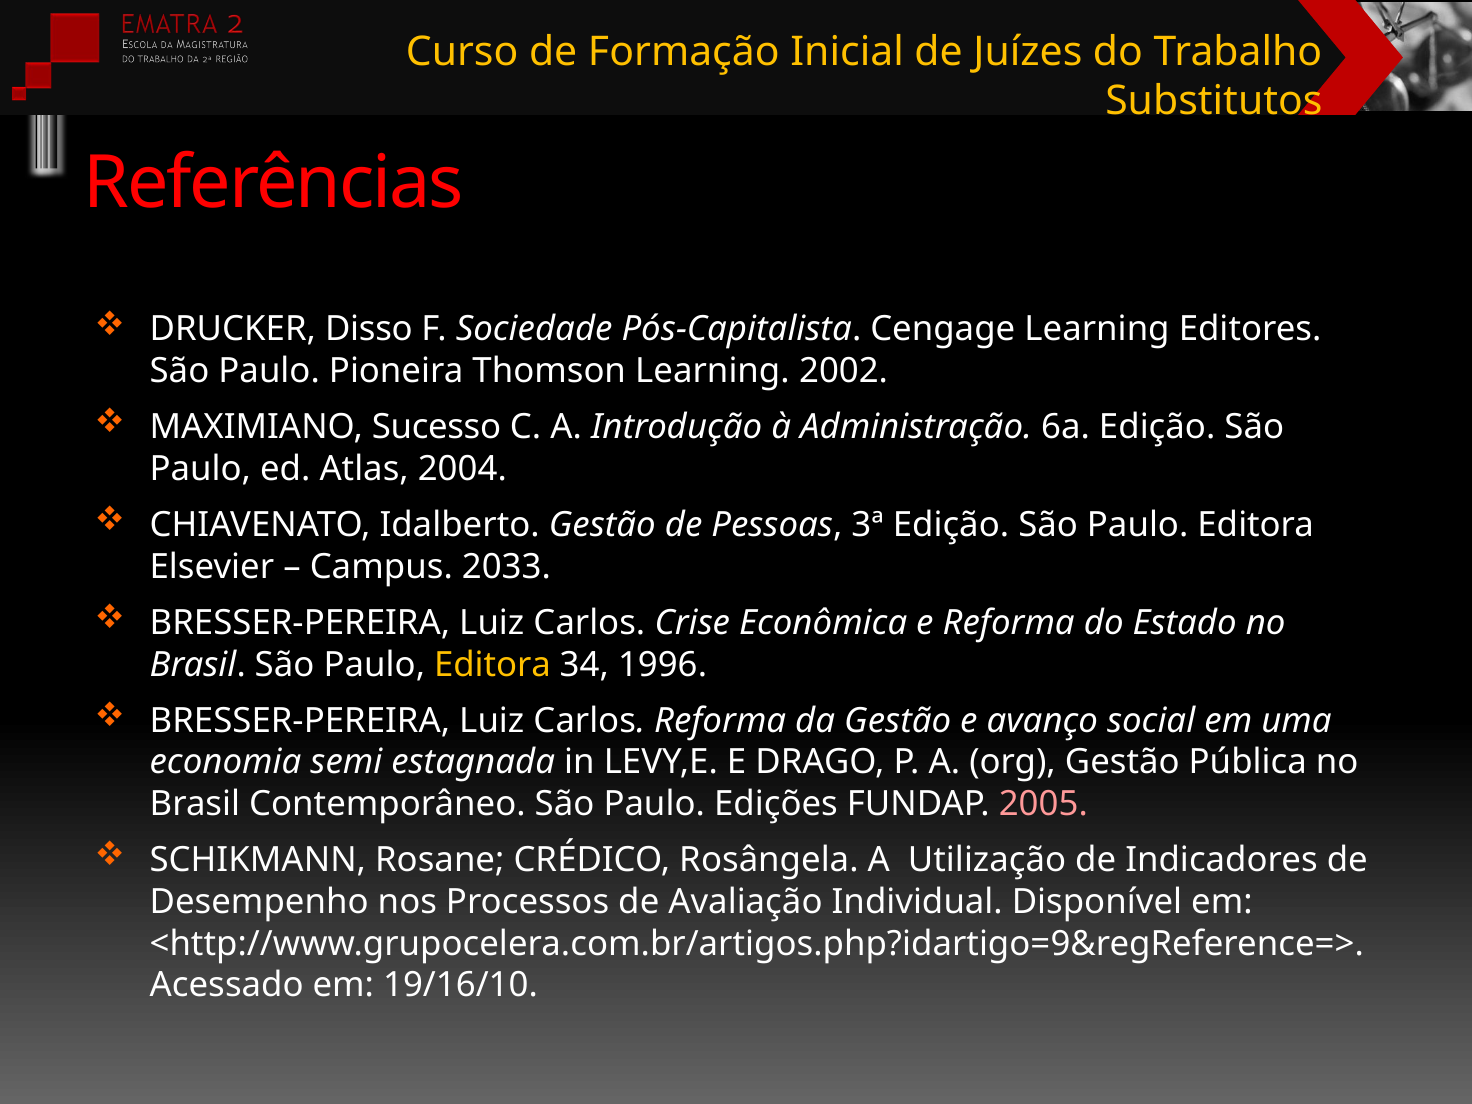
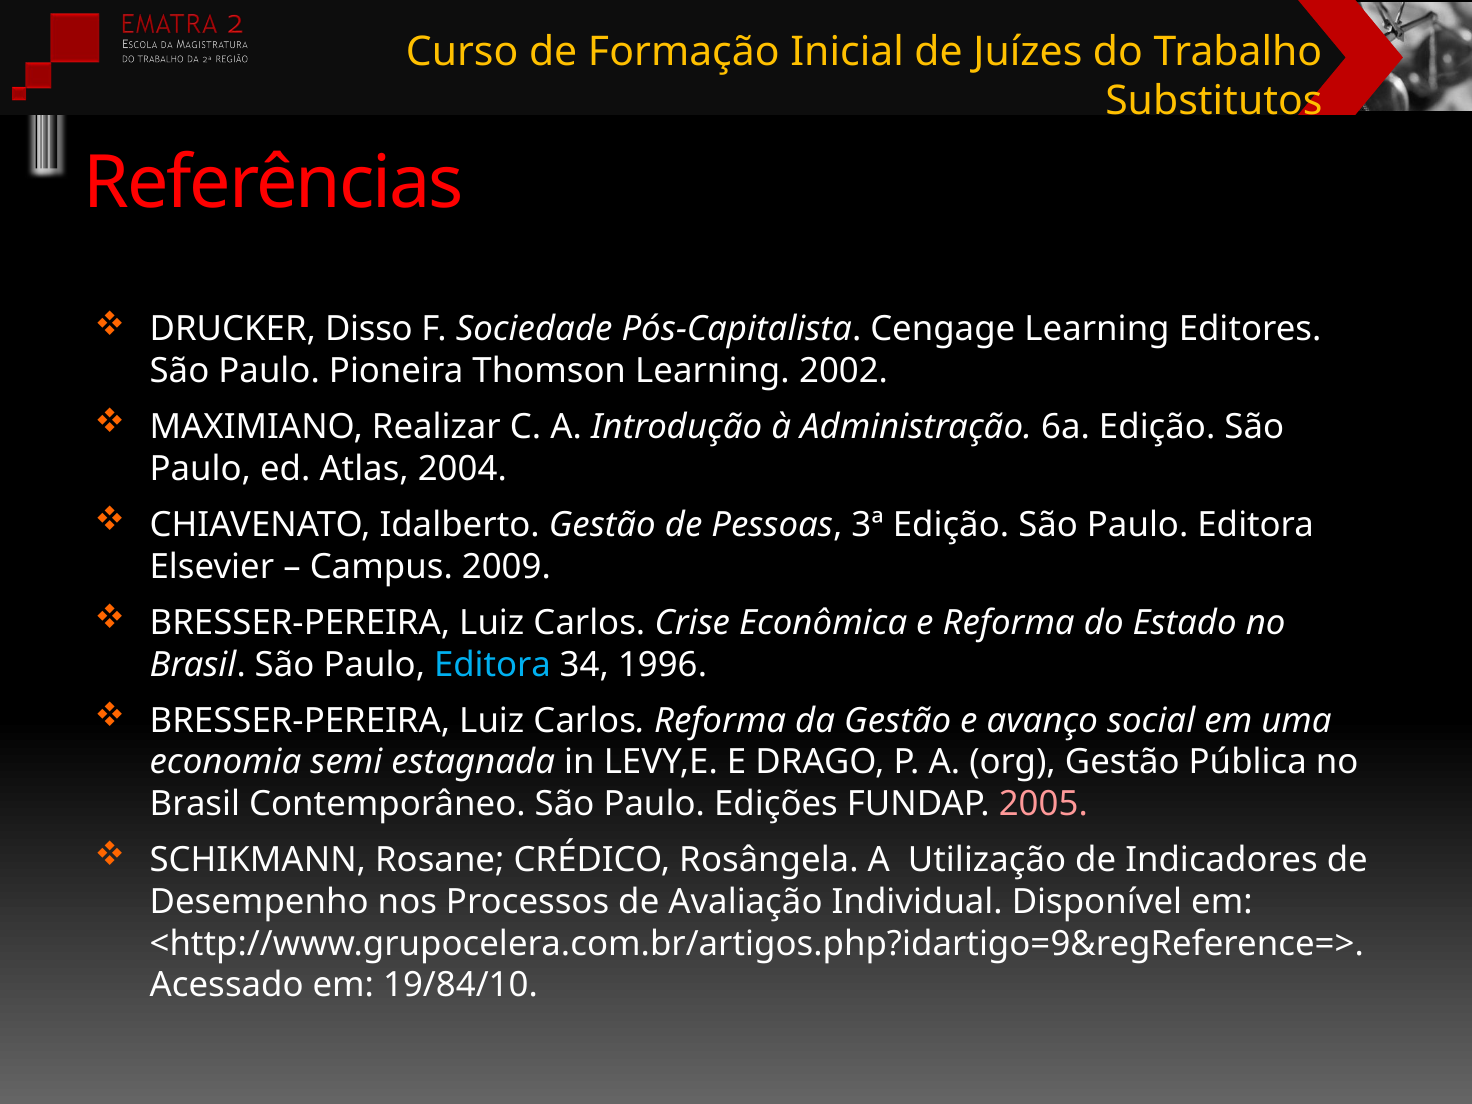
Sucesso: Sucesso -> Realizar
2033: 2033 -> 2009
Editora at (492, 665) colour: yellow -> light blue
19/16/10: 19/16/10 -> 19/84/10
